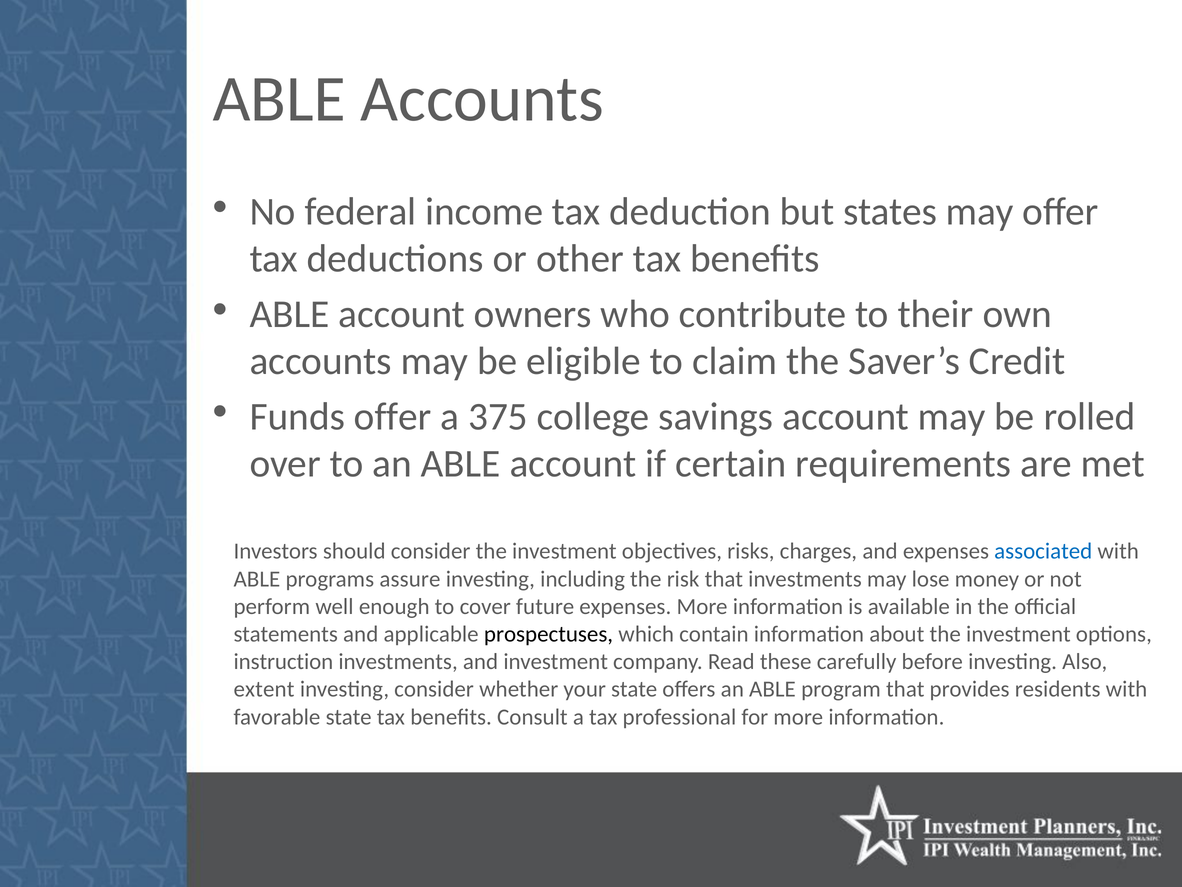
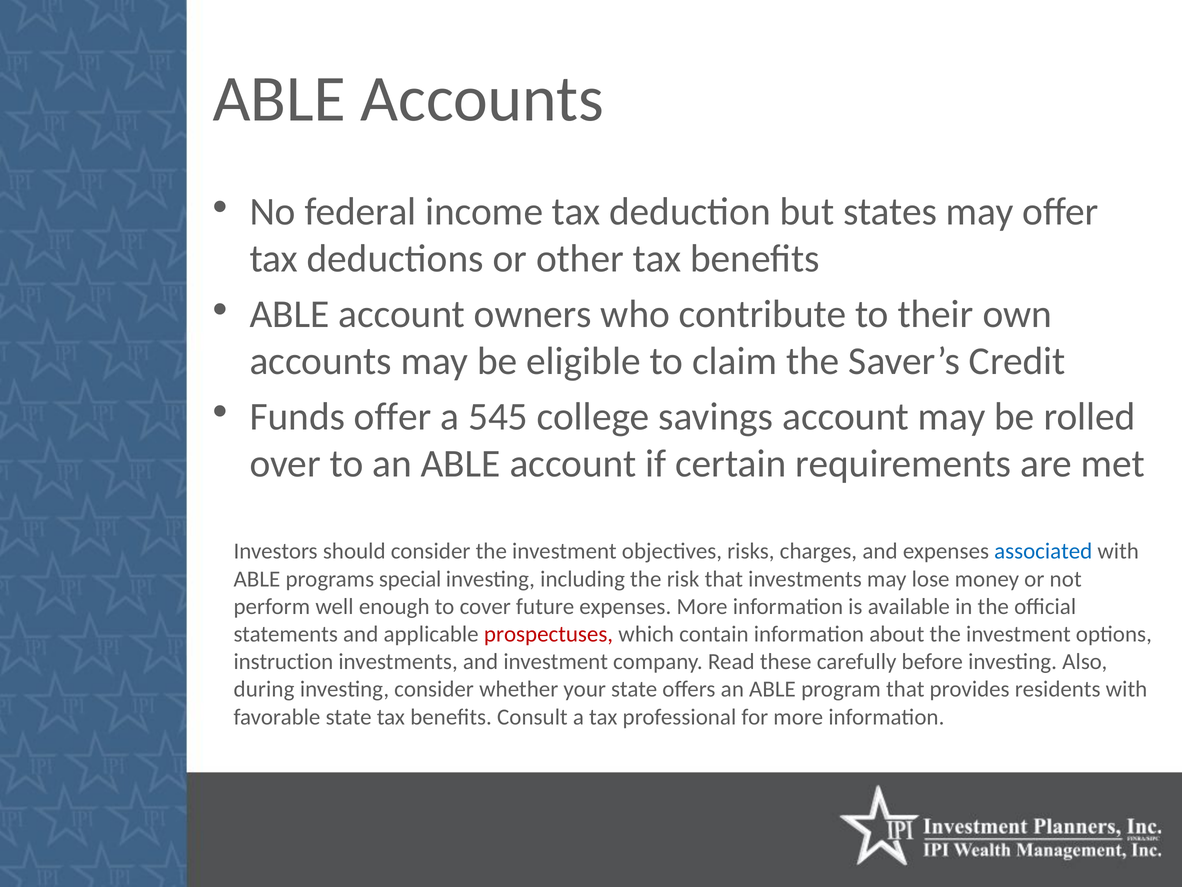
375: 375 -> 545
assure: assure -> special
prospectuses colour: black -> red
extent: extent -> during
